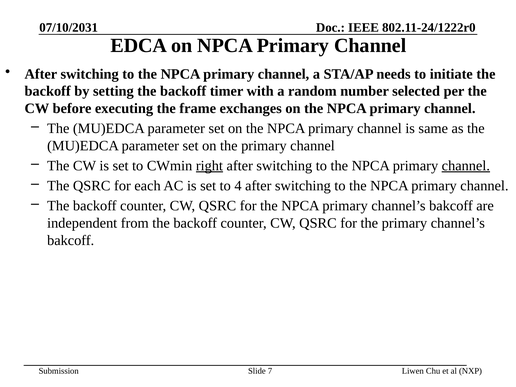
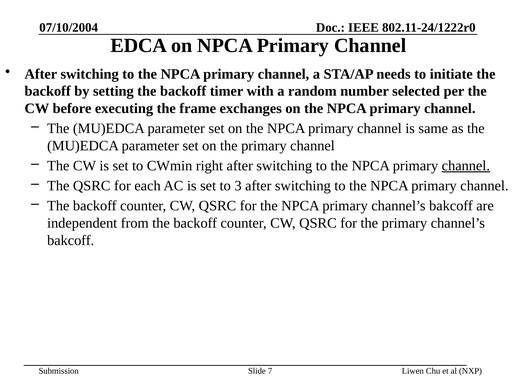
07/10/2031: 07/10/2031 -> 07/10/2004
right underline: present -> none
4: 4 -> 3
